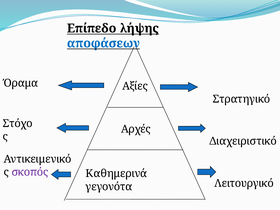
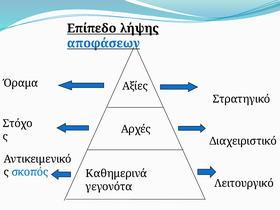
σκοπός colour: purple -> blue
